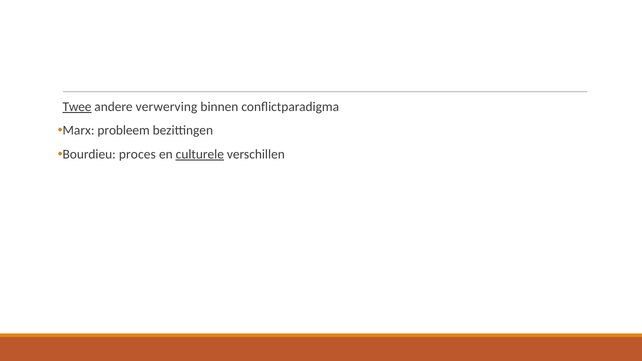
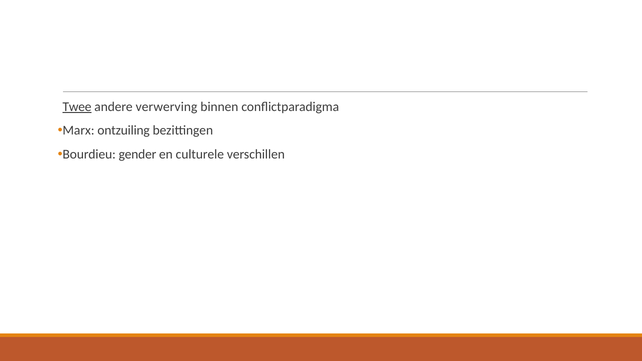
probleem: probleem -> ontzuiling
proces: proces -> gender
culturele underline: present -> none
